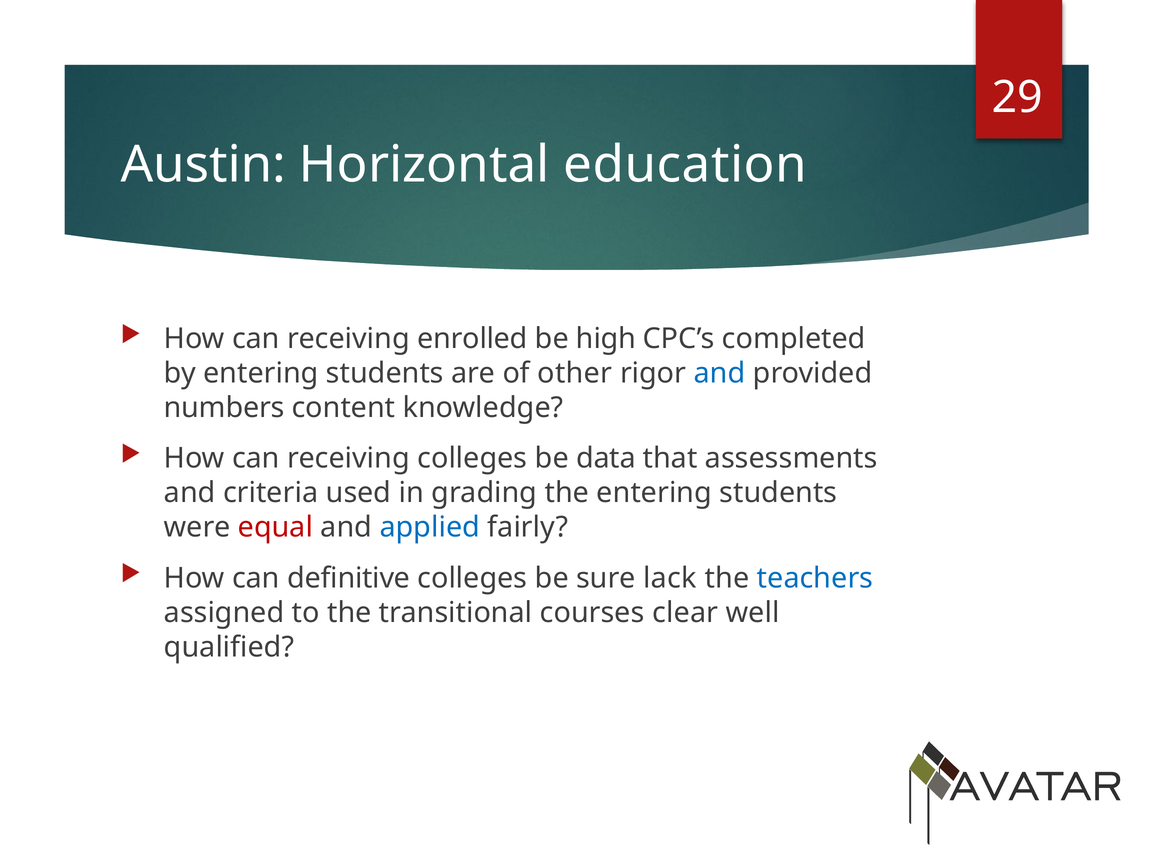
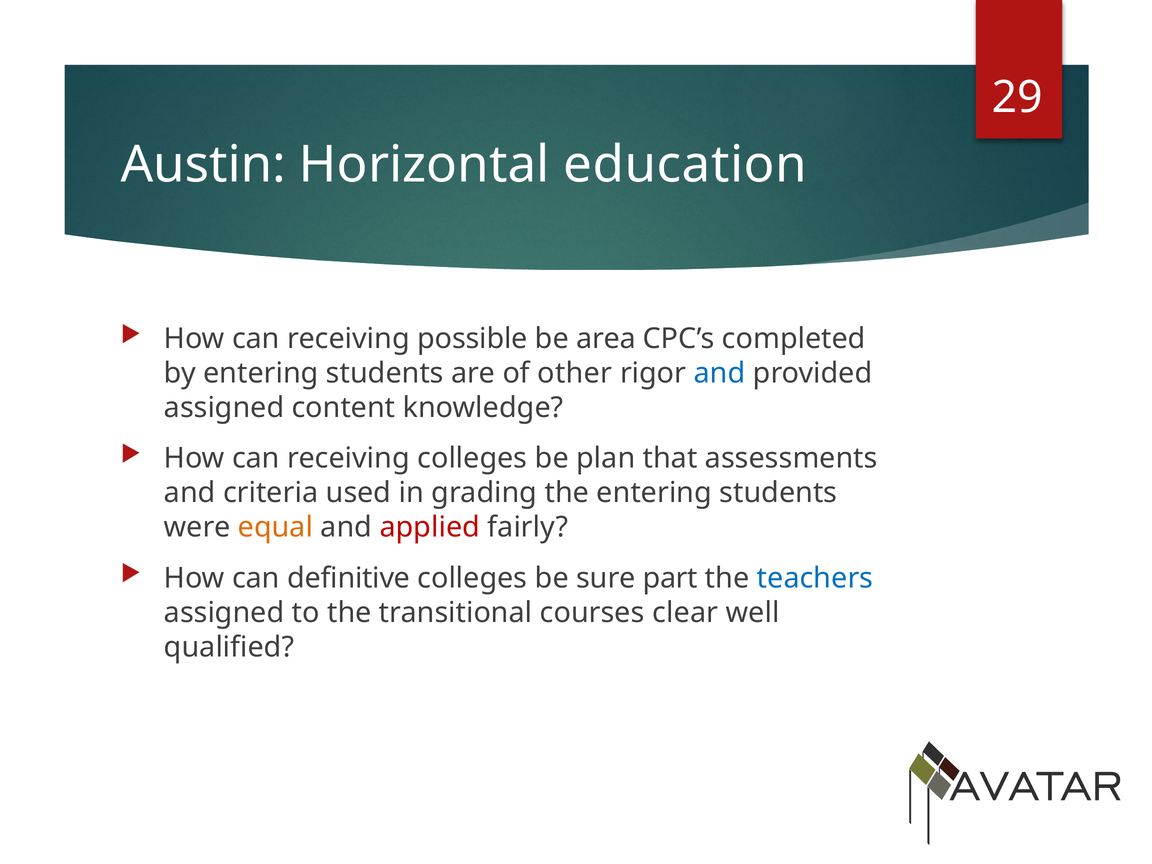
enrolled: enrolled -> possible
high: high -> area
numbers at (224, 408): numbers -> assigned
data: data -> plan
equal colour: red -> orange
applied colour: blue -> red
lack: lack -> part
